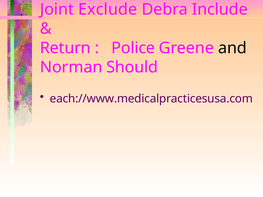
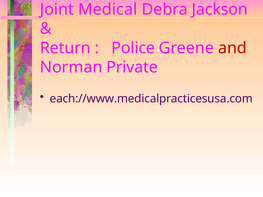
Exclude: Exclude -> Medical
Include: Include -> Jackson
and colour: black -> red
Should: Should -> Private
